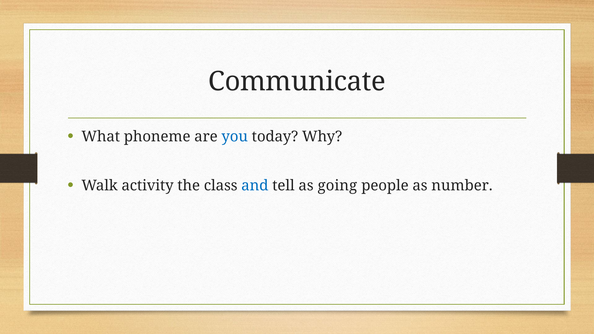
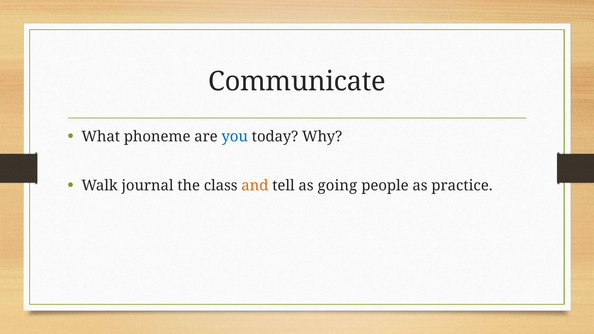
activity: activity -> journal
and colour: blue -> orange
number: number -> practice
